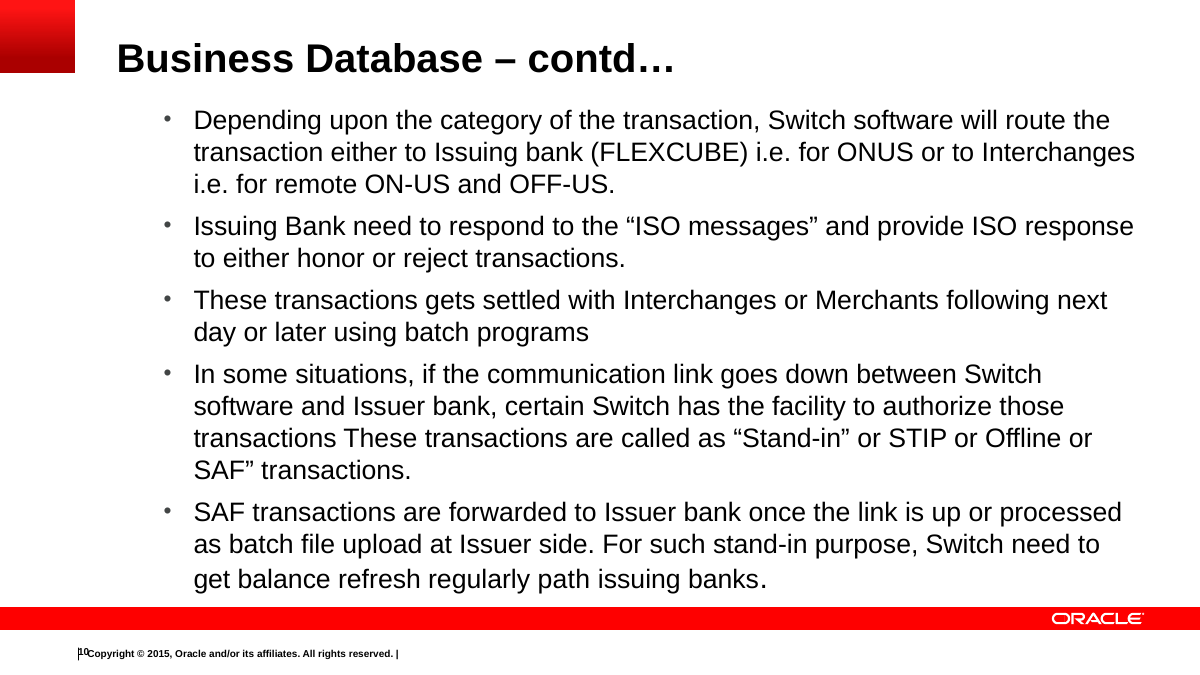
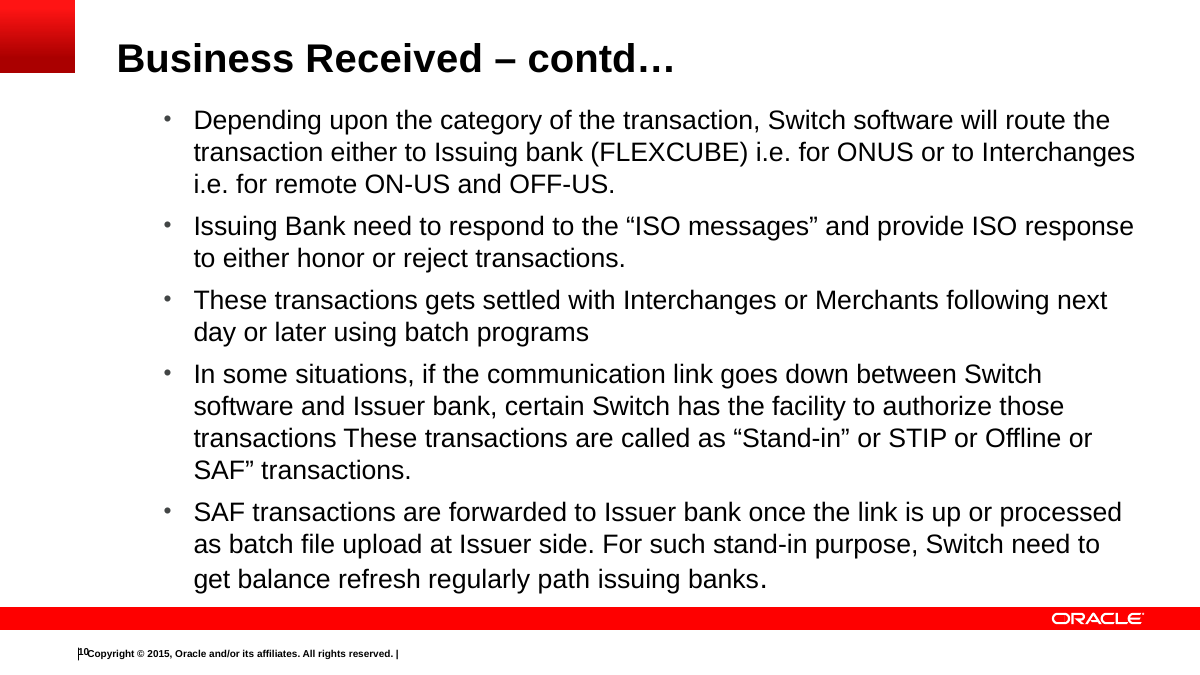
Database: Database -> Received
